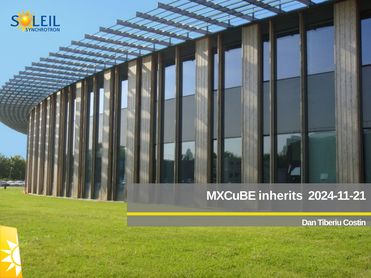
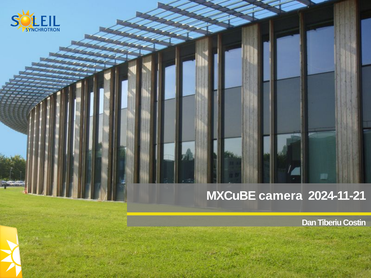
inherits: inherits -> camera
